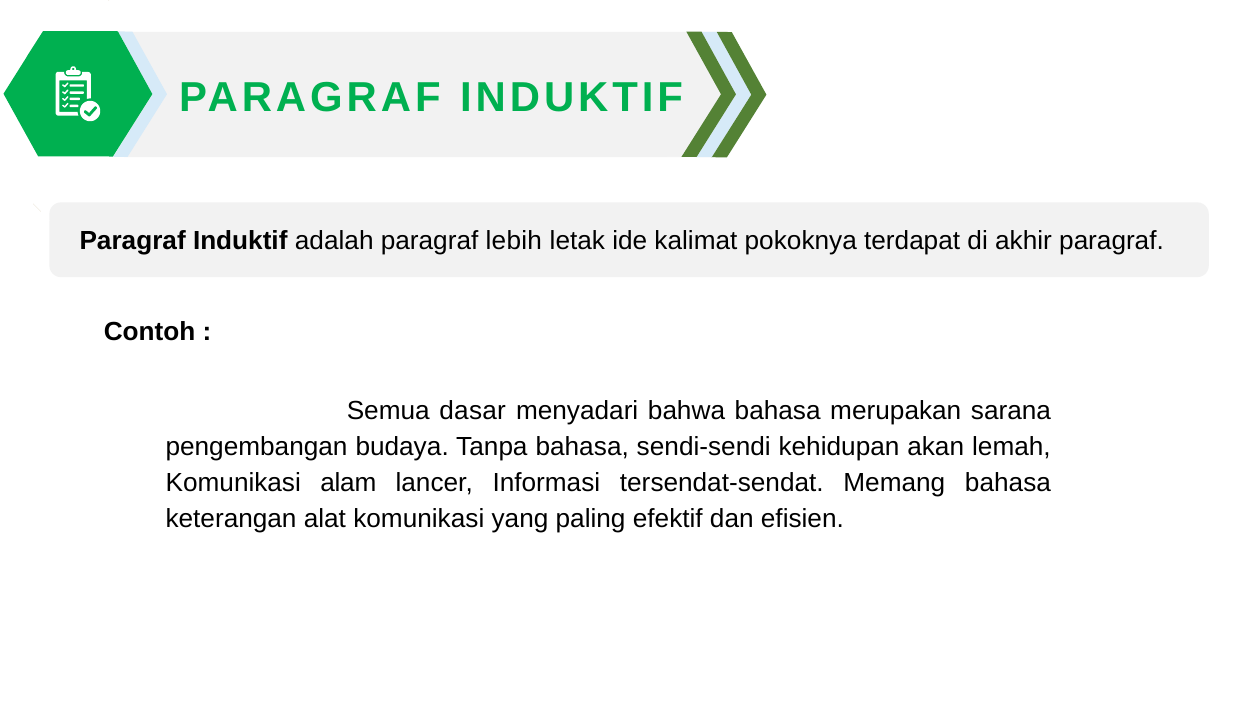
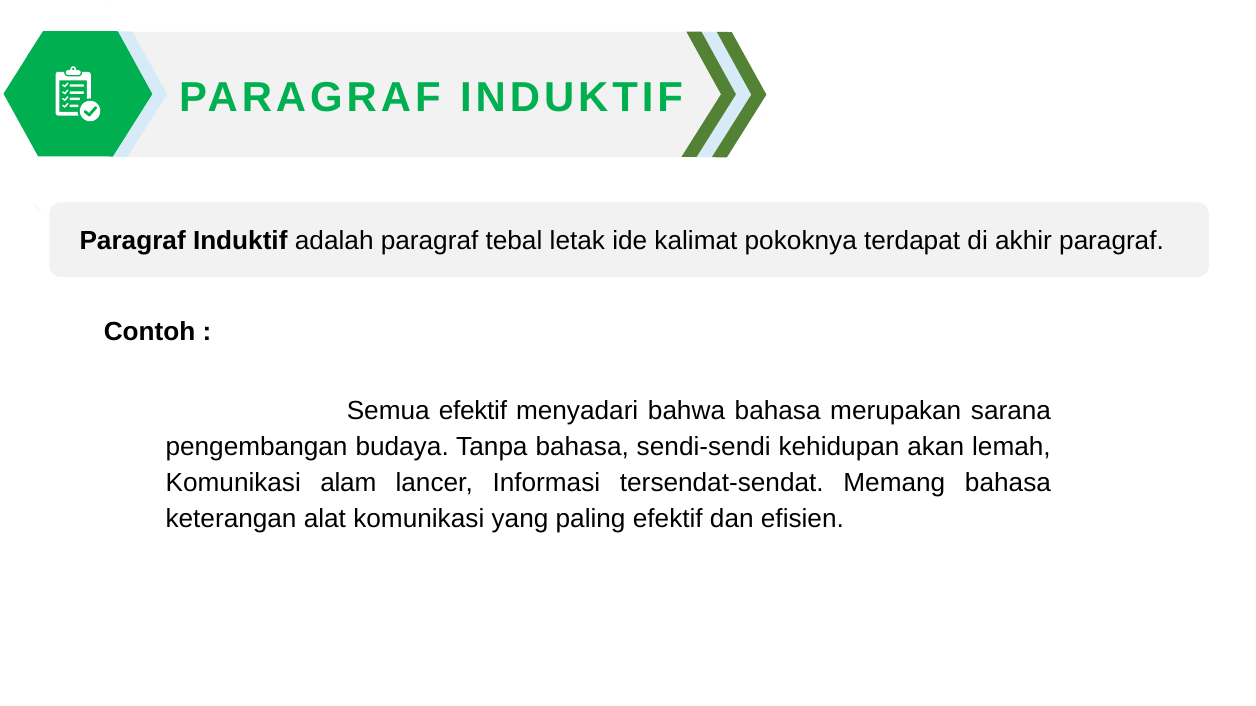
lebih: lebih -> tebal
Semua dasar: dasar -> efektif
